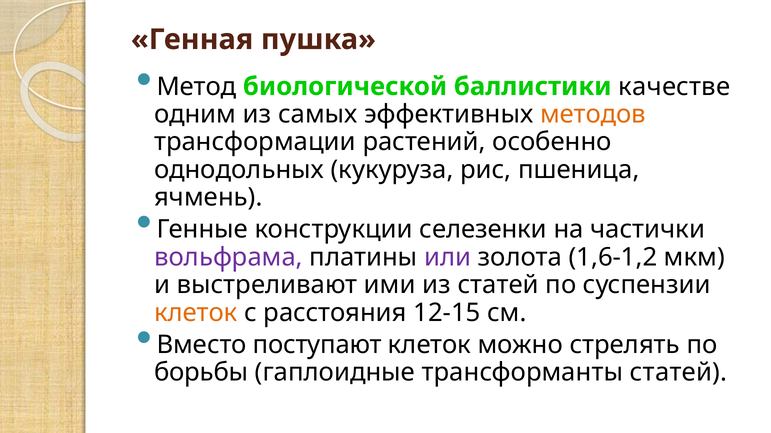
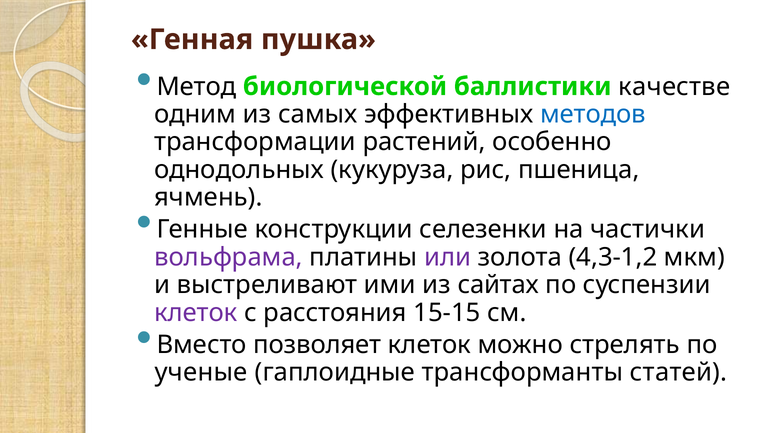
методов colour: orange -> blue
1,6-1,2: 1,6-1,2 -> 4,3-1,2
из статей: статей -> сайтах
клеток at (196, 313) colour: orange -> purple
12-15: 12-15 -> 15-15
поступают: поступают -> позволяет
борьбы: борьбы -> ученые
